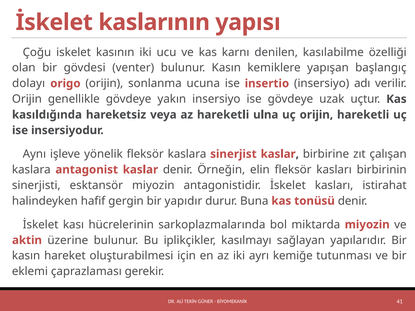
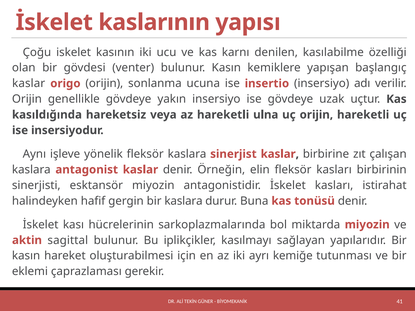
dolayı at (29, 84): dolayı -> kaslar
bir yapıdır: yapıdır -> kaslara
üzerine: üzerine -> sagittal
